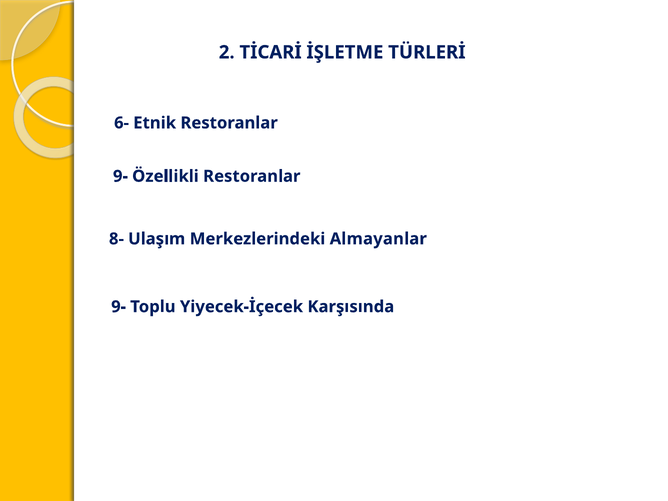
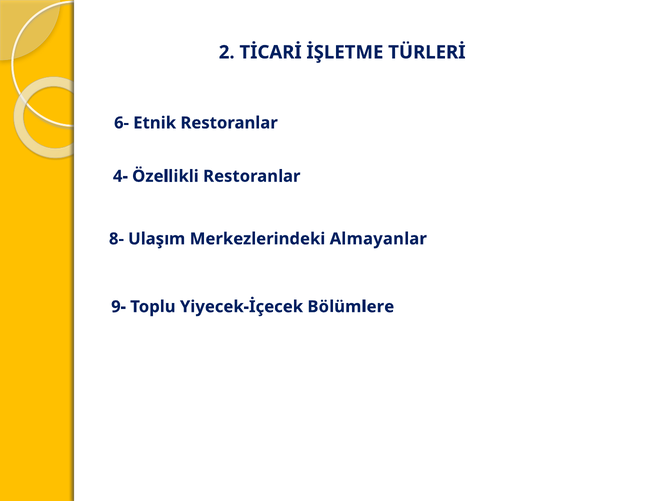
9- at (120, 176): 9- -> 4-
Karşısında: Karşısında -> Bölümlere
